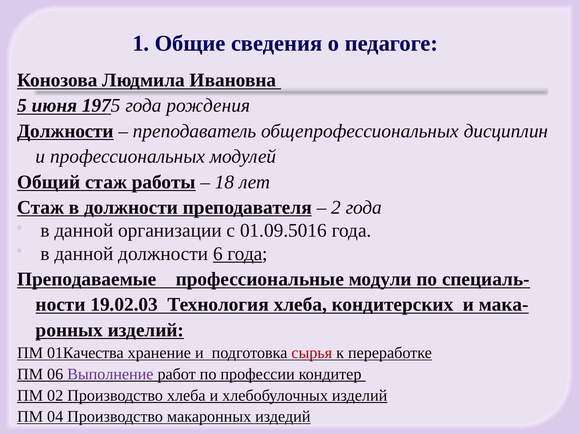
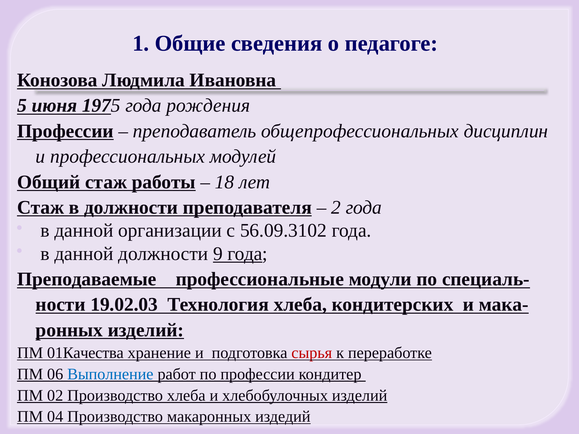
Должности at (65, 131): Должности -> Профессии
01.09.5016: 01.09.5016 -> 56.09.3102
6: 6 -> 9
Выполнение colour: purple -> blue
